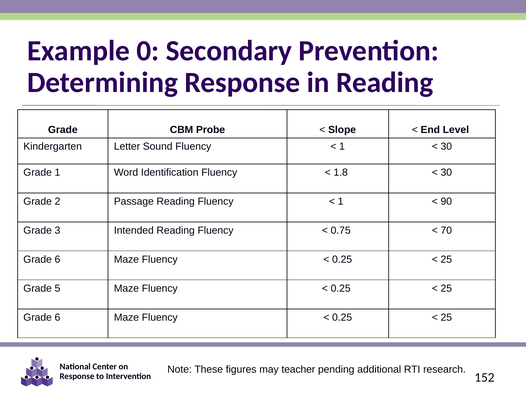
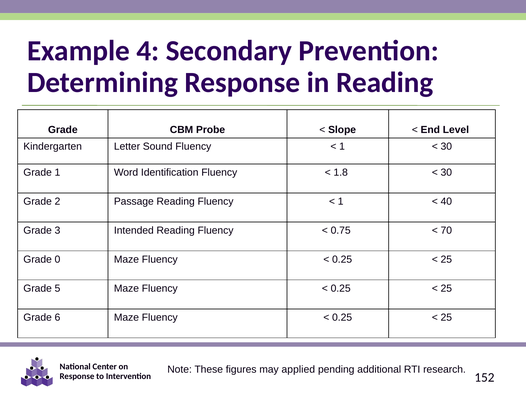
0: 0 -> 4
90: 90 -> 40
6 at (57, 259): 6 -> 0
teacher: teacher -> applied
